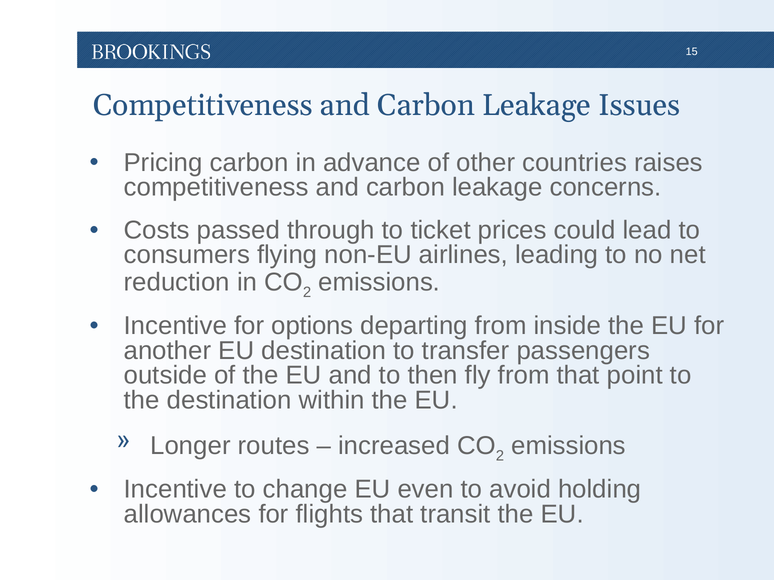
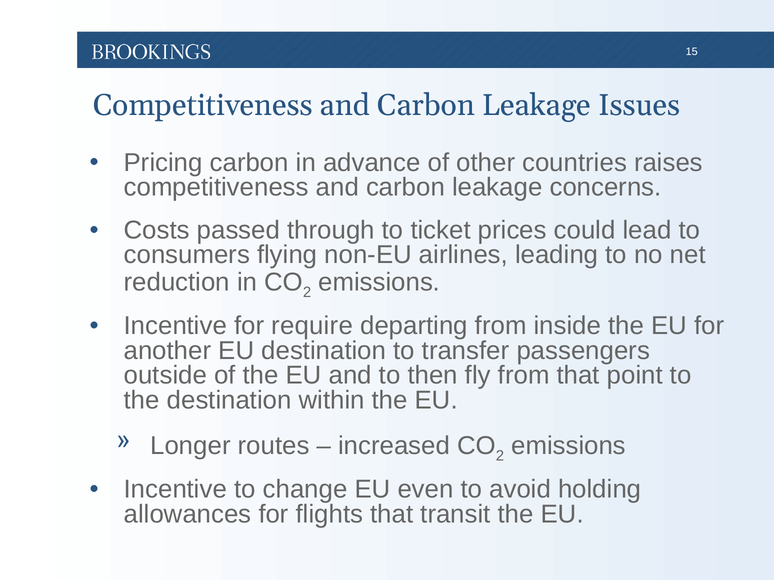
options: options -> require
